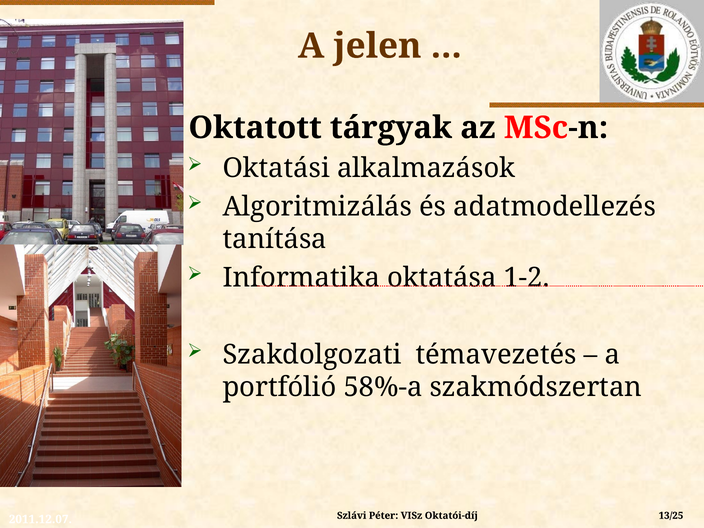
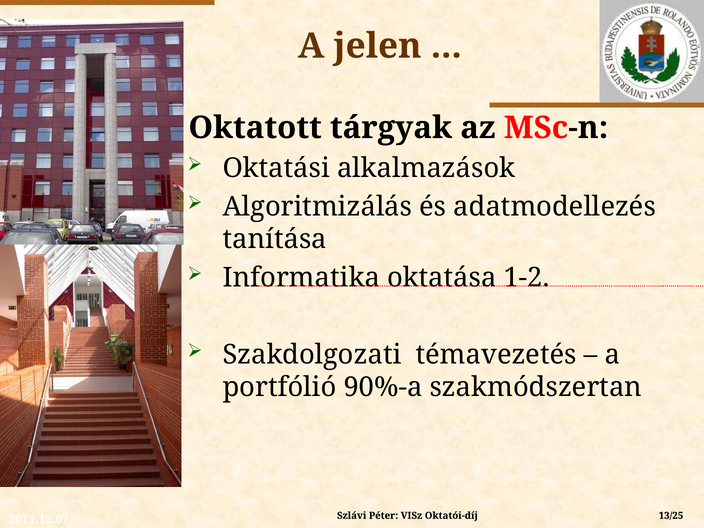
58%-a: 58%-a -> 90%-a
